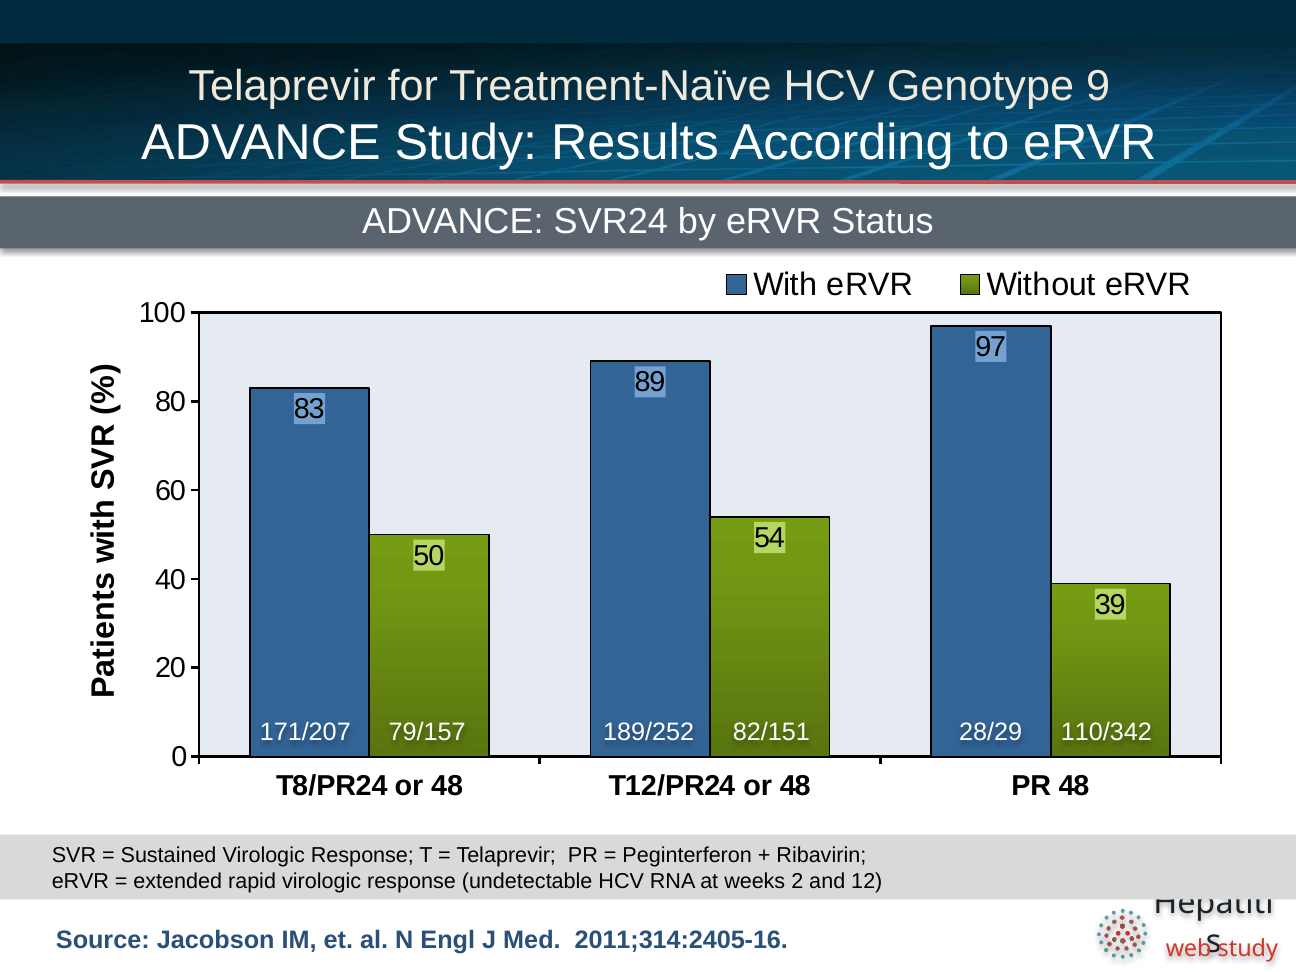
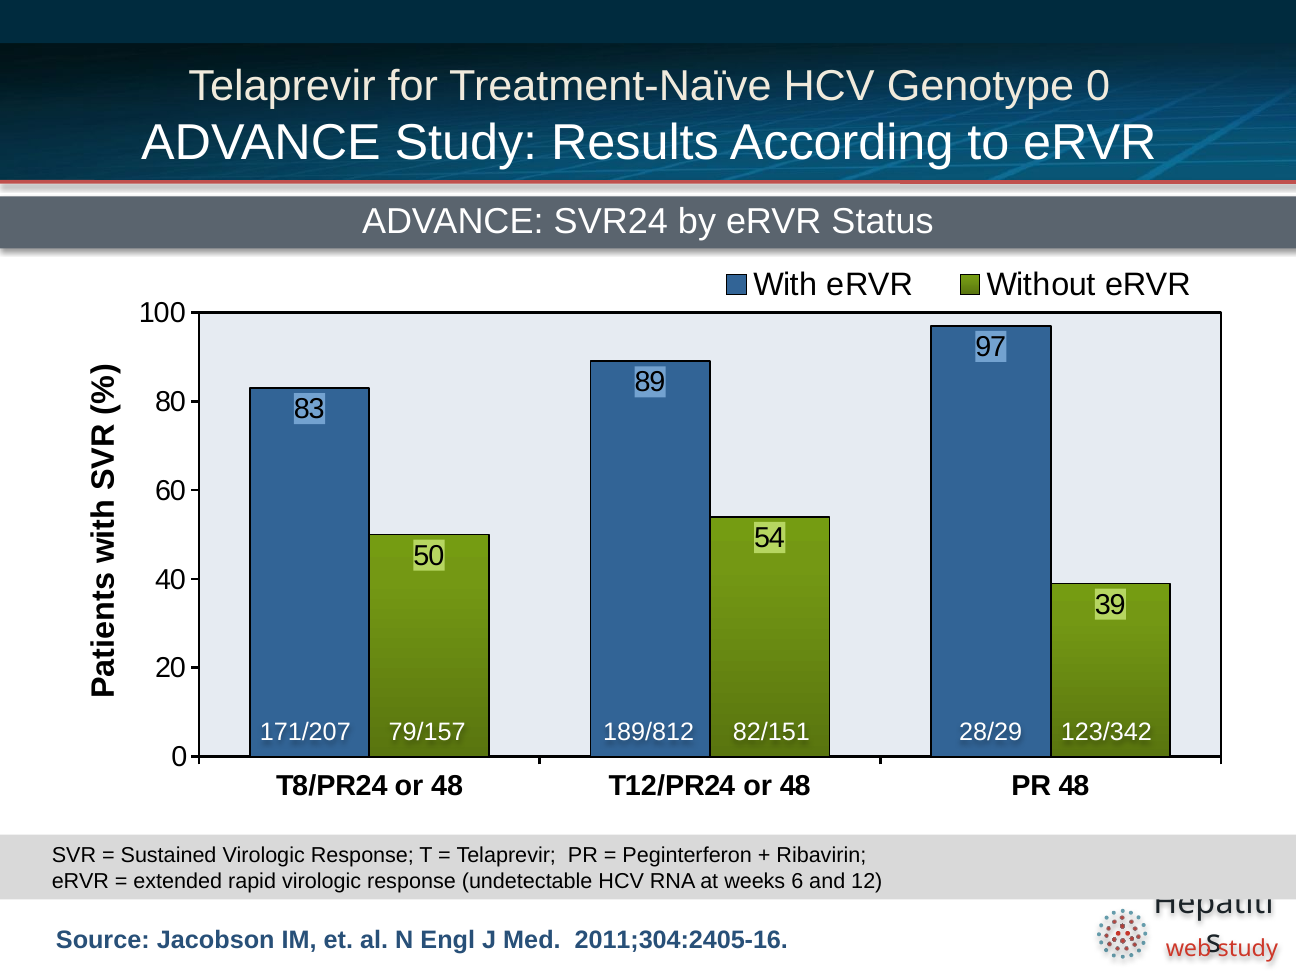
Genotype 9: 9 -> 0
189/252: 189/252 -> 189/812
110/342: 110/342 -> 123/342
2: 2 -> 6
2011;314:2405-16: 2011;314:2405-16 -> 2011;304:2405-16
